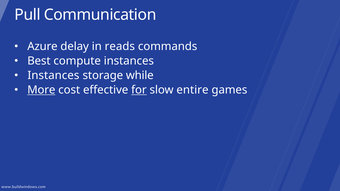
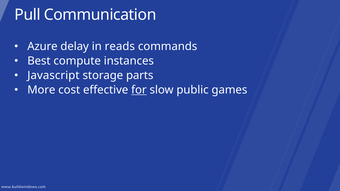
Instances at (53, 75): Instances -> Javascript
while: while -> parts
More underline: present -> none
entire: entire -> public
